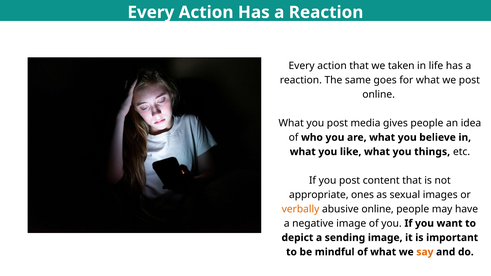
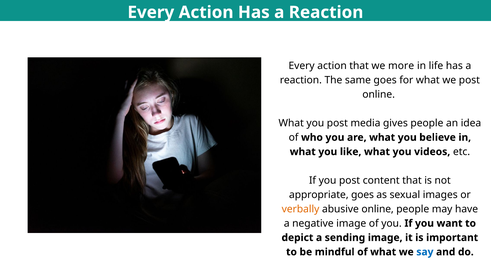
taken: taken -> more
things: things -> videos
appropriate ones: ones -> goes
say colour: orange -> blue
